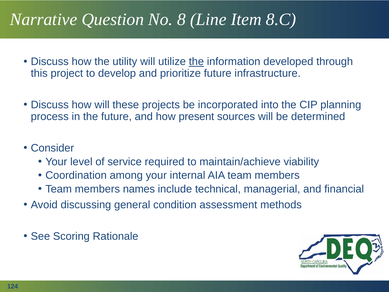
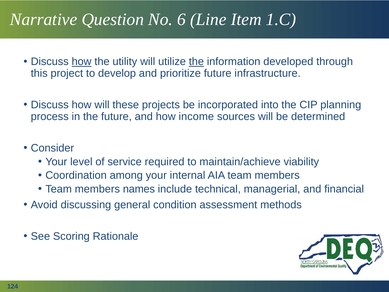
8: 8 -> 6
8.C: 8.C -> 1.C
how at (82, 62) underline: none -> present
present: present -> income
